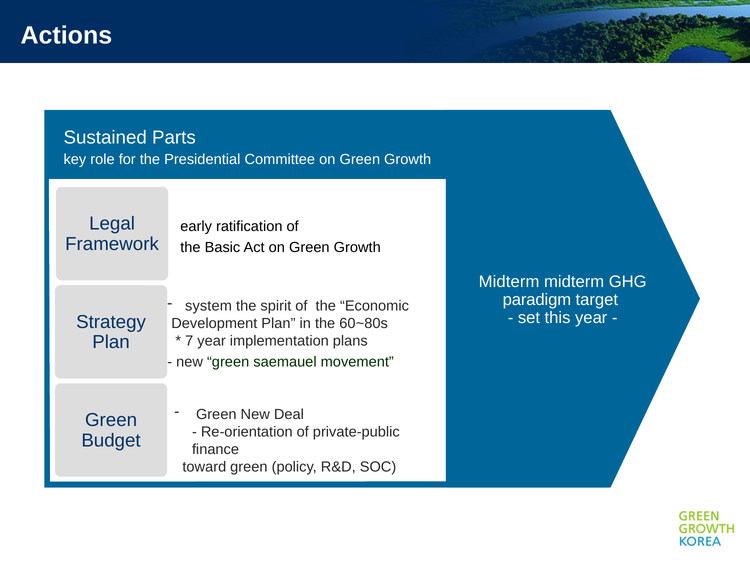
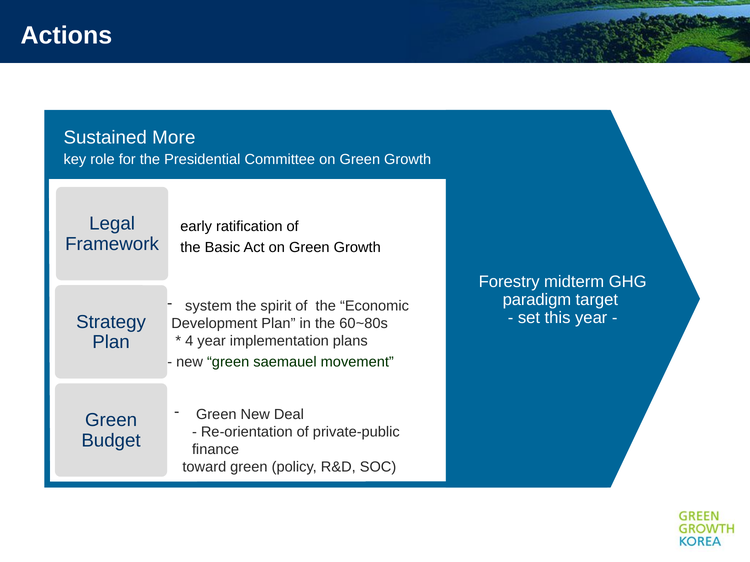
Parts: Parts -> More
Midterm at (509, 282): Midterm -> Forestry
7: 7 -> 4
